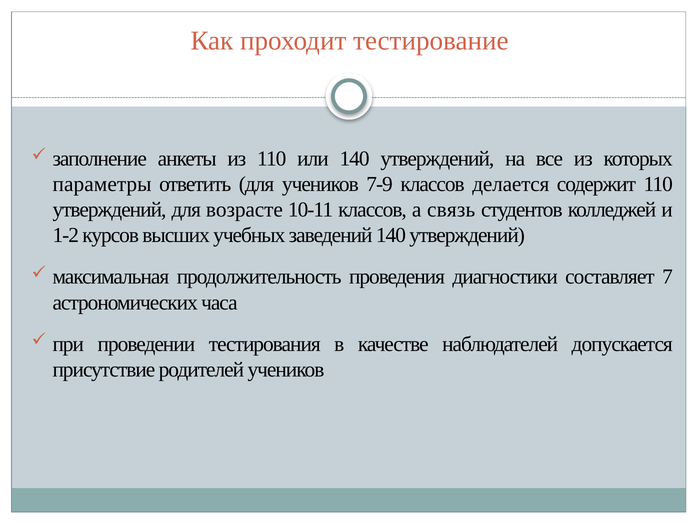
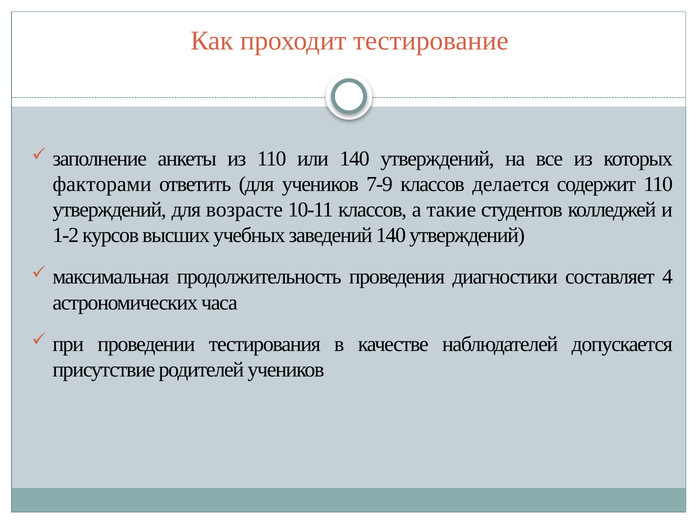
параметры: параметры -> факторами
связь: связь -> такие
7: 7 -> 4
